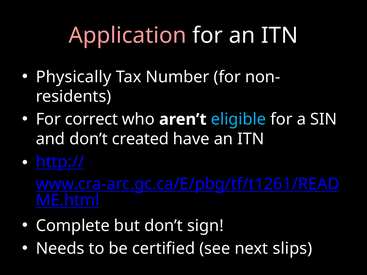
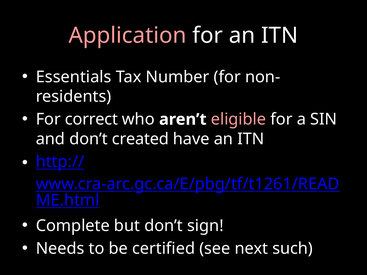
Physically: Physically -> Essentials
eligible colour: light blue -> pink
slips: slips -> such
